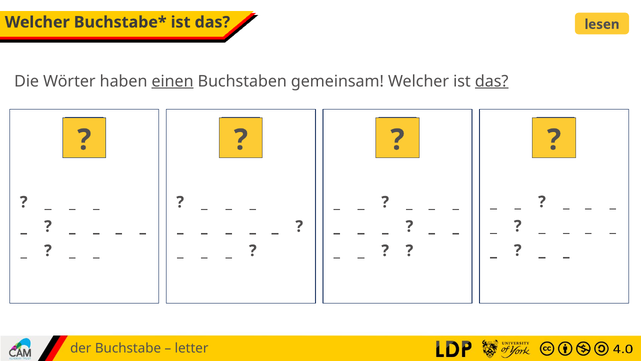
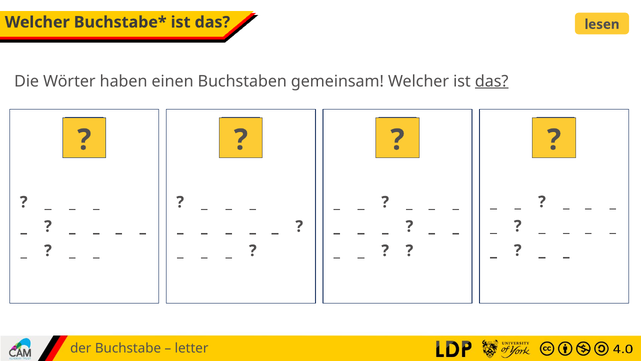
einen underline: present -> none
